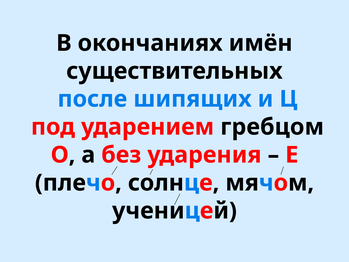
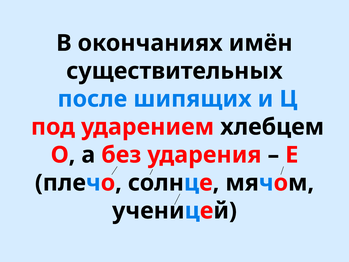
гребцом: гребцом -> хлебцем
